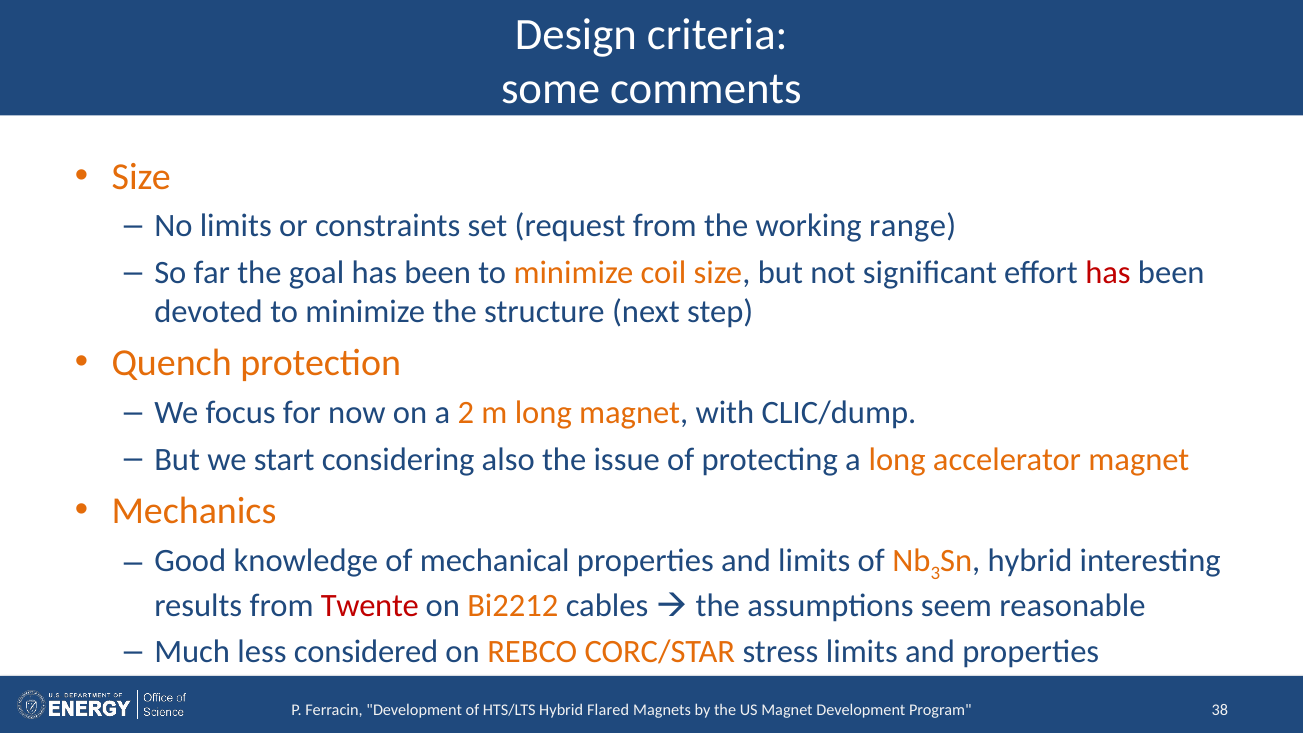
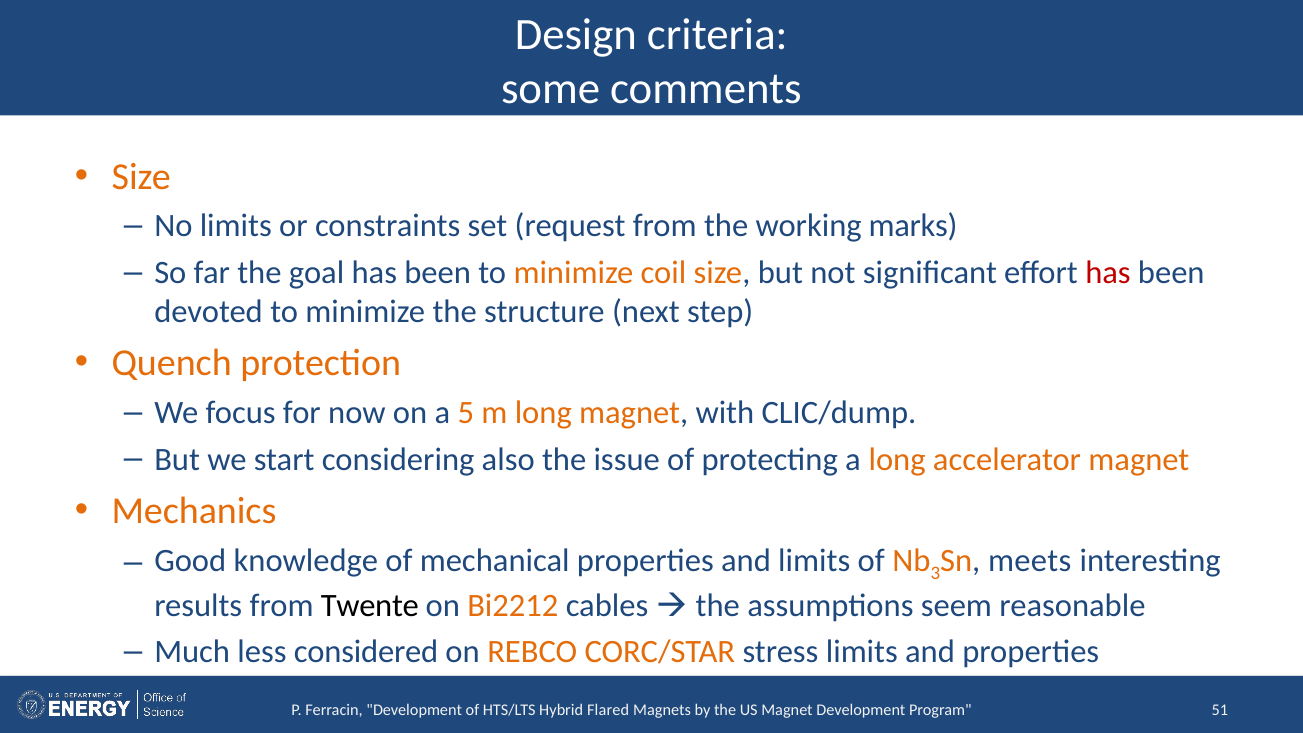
range: range -> marks
2: 2 -> 5
hybrid at (1030, 561): hybrid -> meets
Twente colour: red -> black
38: 38 -> 51
